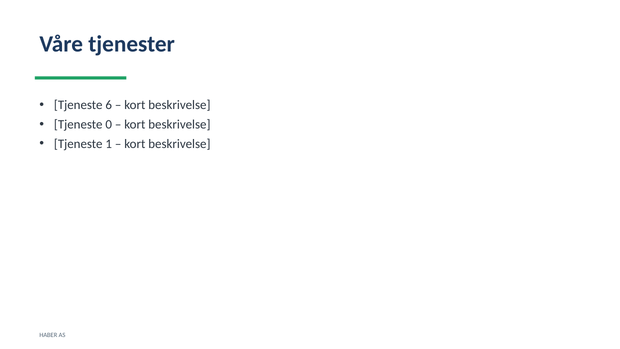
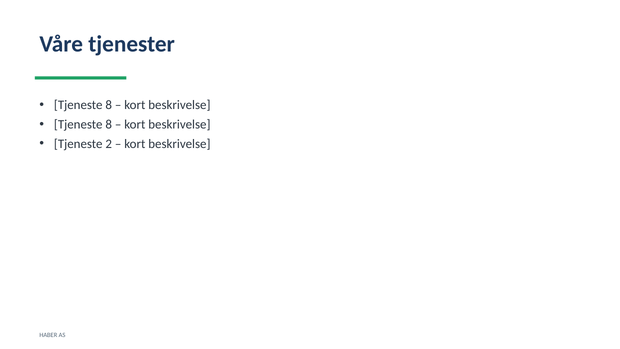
6 at (109, 105): 6 -> 8
0 at (109, 124): 0 -> 8
1: 1 -> 2
